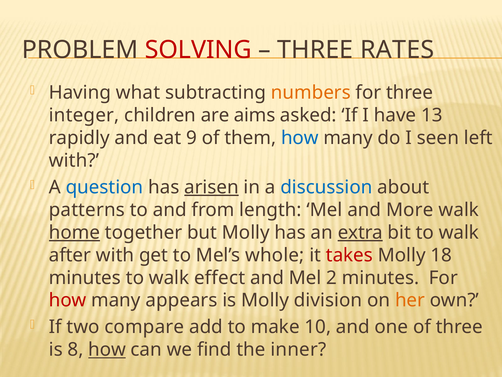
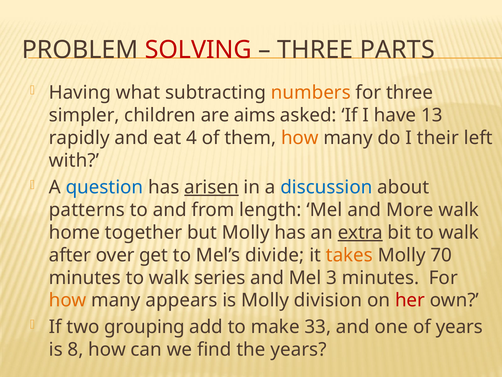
RATES: RATES -> PARTS
integer: integer -> simpler
9: 9 -> 4
how at (300, 138) colour: blue -> orange
seen: seen -> their
home underline: present -> none
after with: with -> over
whole: whole -> divide
takes colour: red -> orange
18: 18 -> 70
effect: effect -> series
2: 2 -> 3
how at (68, 300) colour: red -> orange
her colour: orange -> red
compare: compare -> grouping
10: 10 -> 33
of three: three -> years
how at (107, 349) underline: present -> none
the inner: inner -> years
